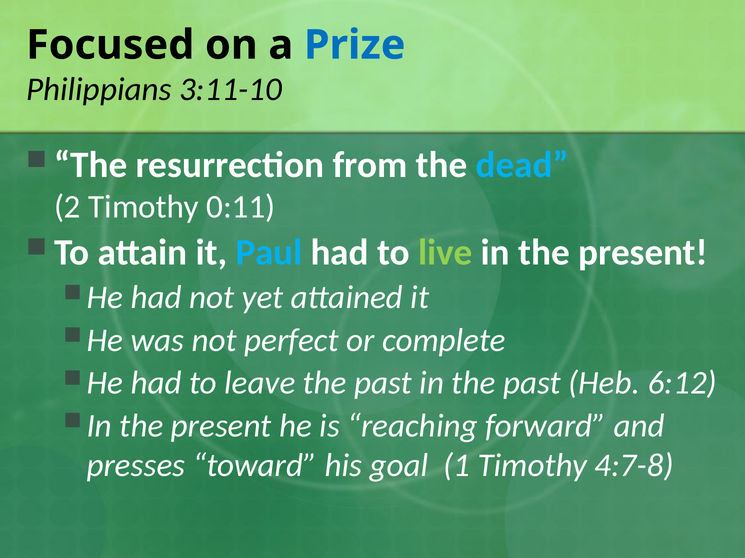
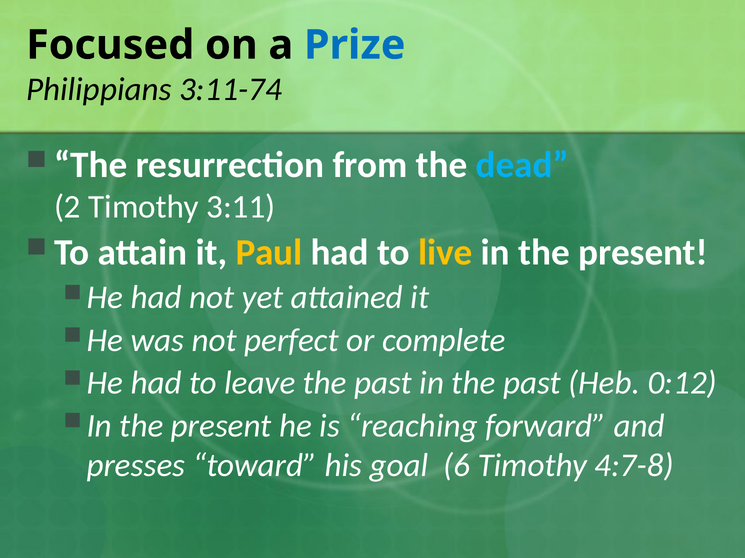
3:11-10: 3:11-10 -> 3:11-74
0:11: 0:11 -> 3:11
Paul colour: light blue -> yellow
live colour: light green -> yellow
6:12: 6:12 -> 0:12
1: 1 -> 6
